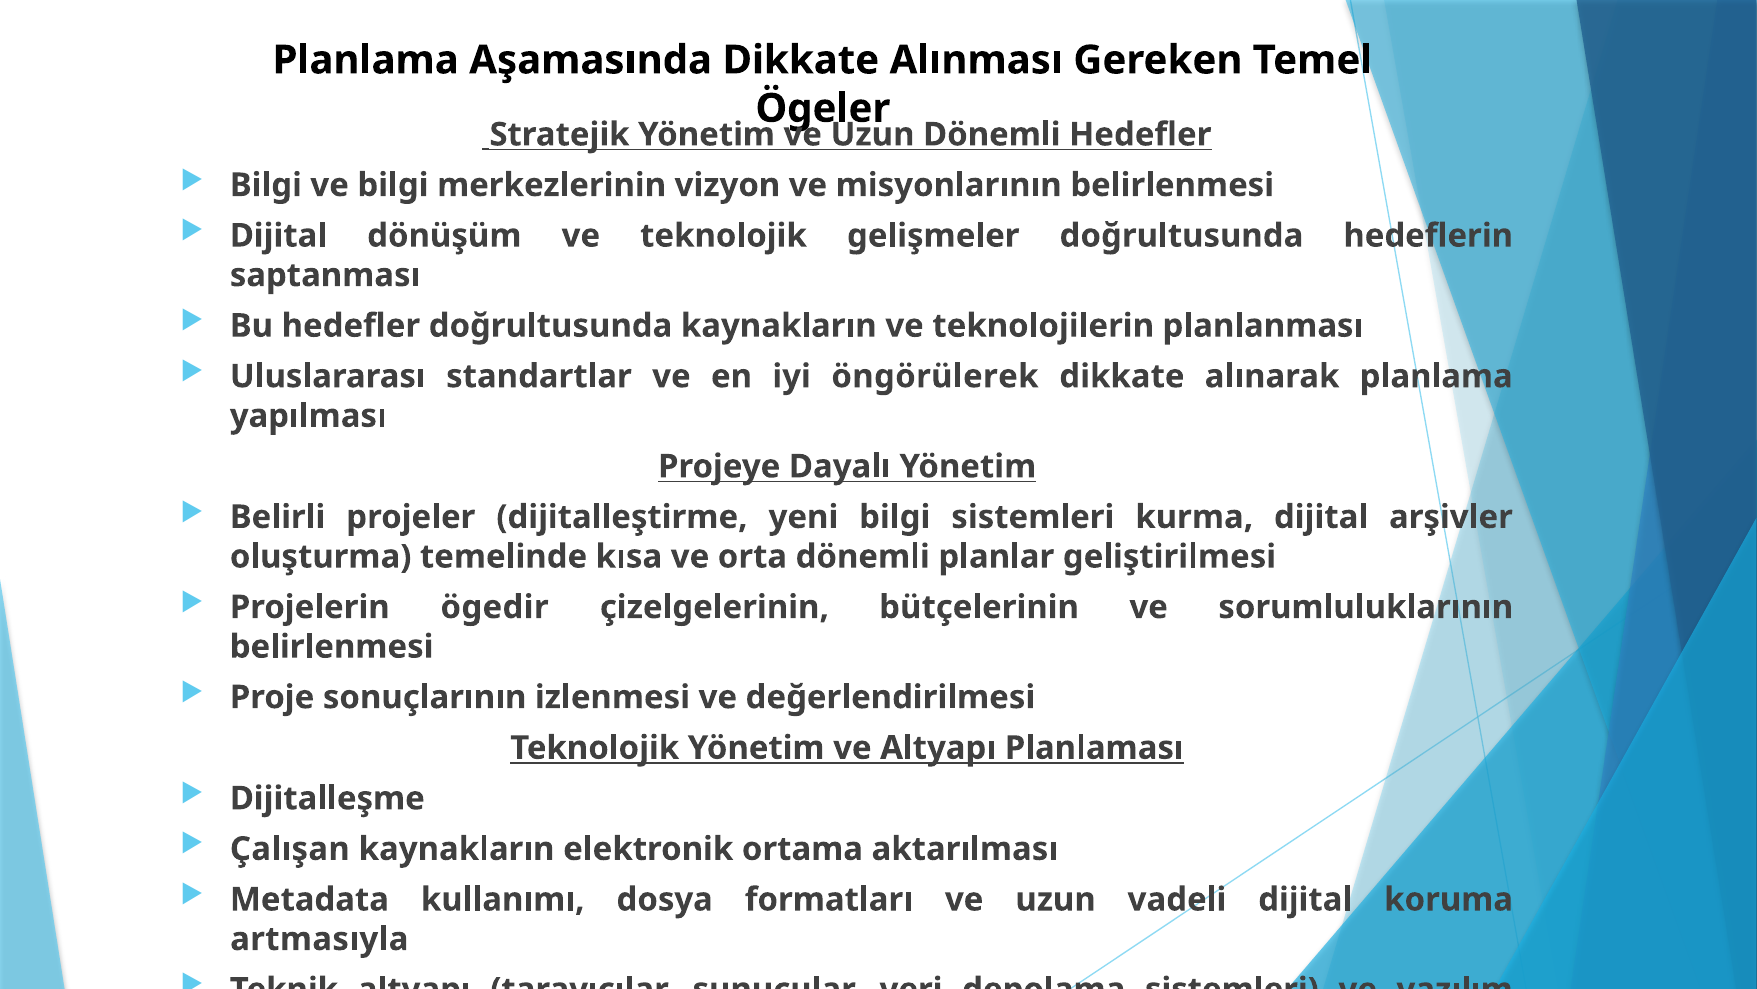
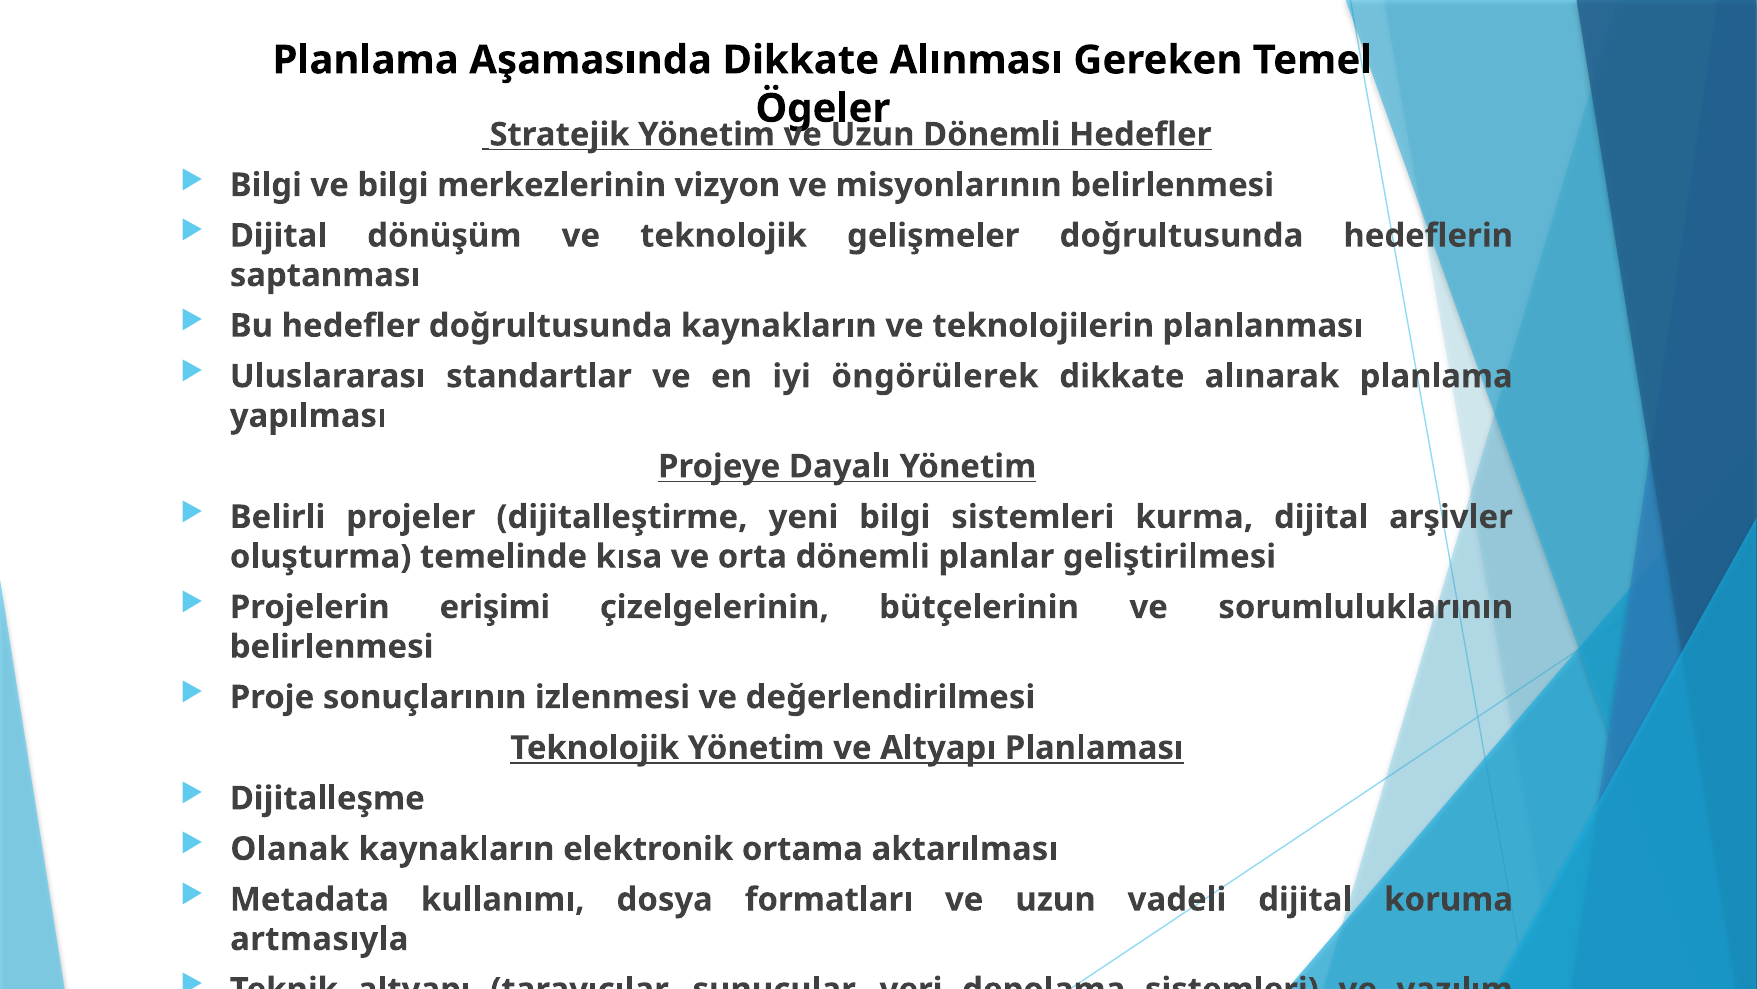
ögedir: ögedir -> erişimi
Çalışan: Çalışan -> Olanak
